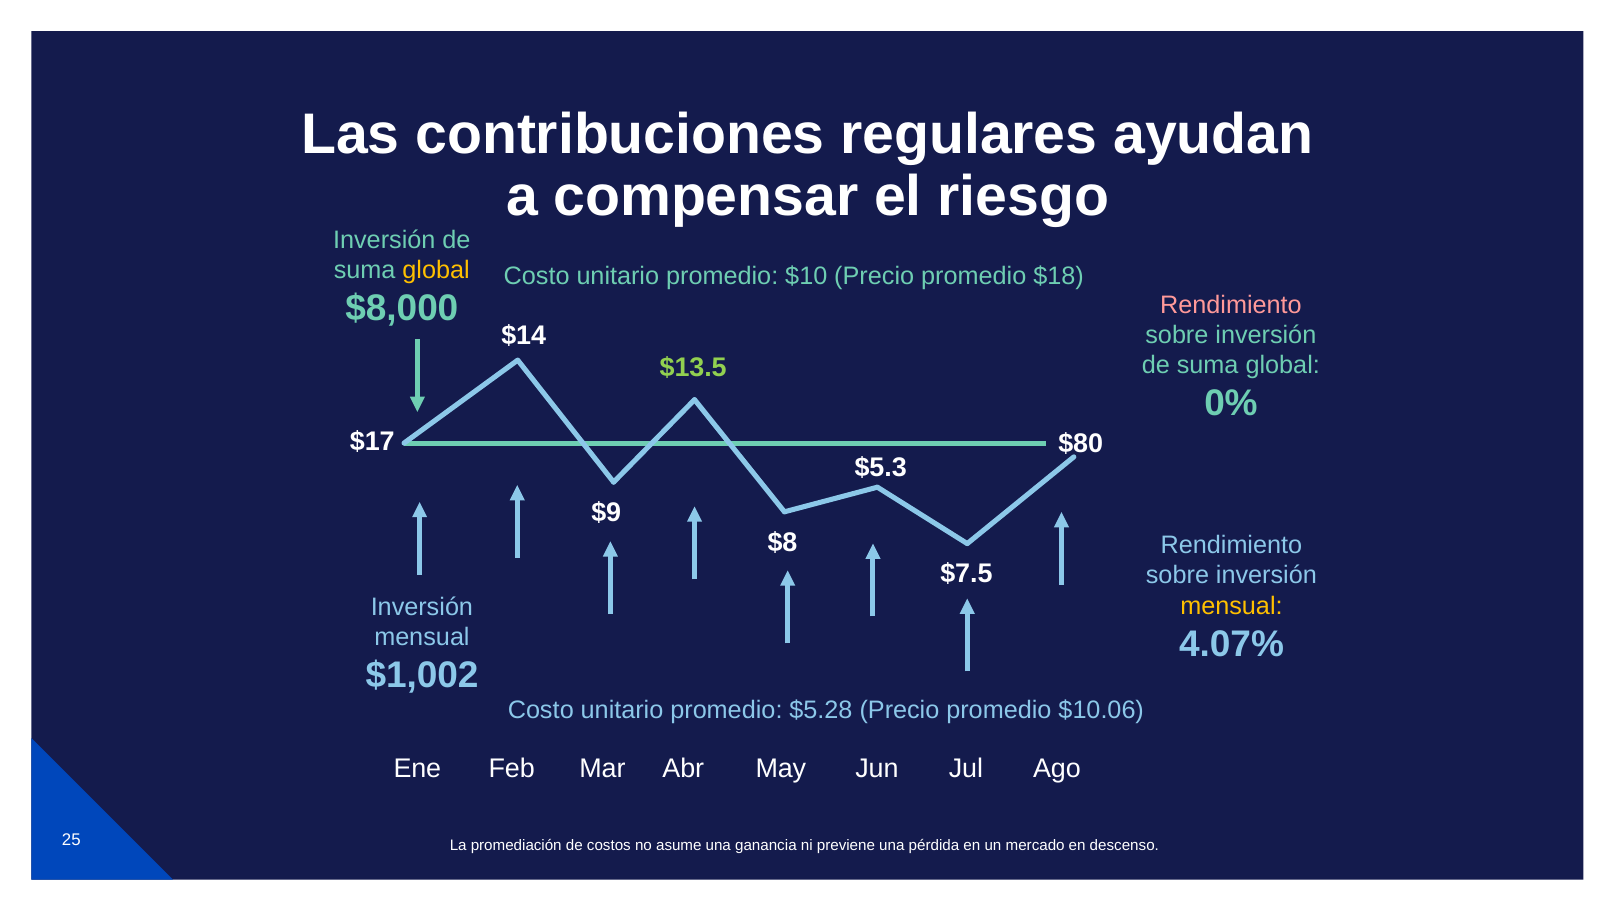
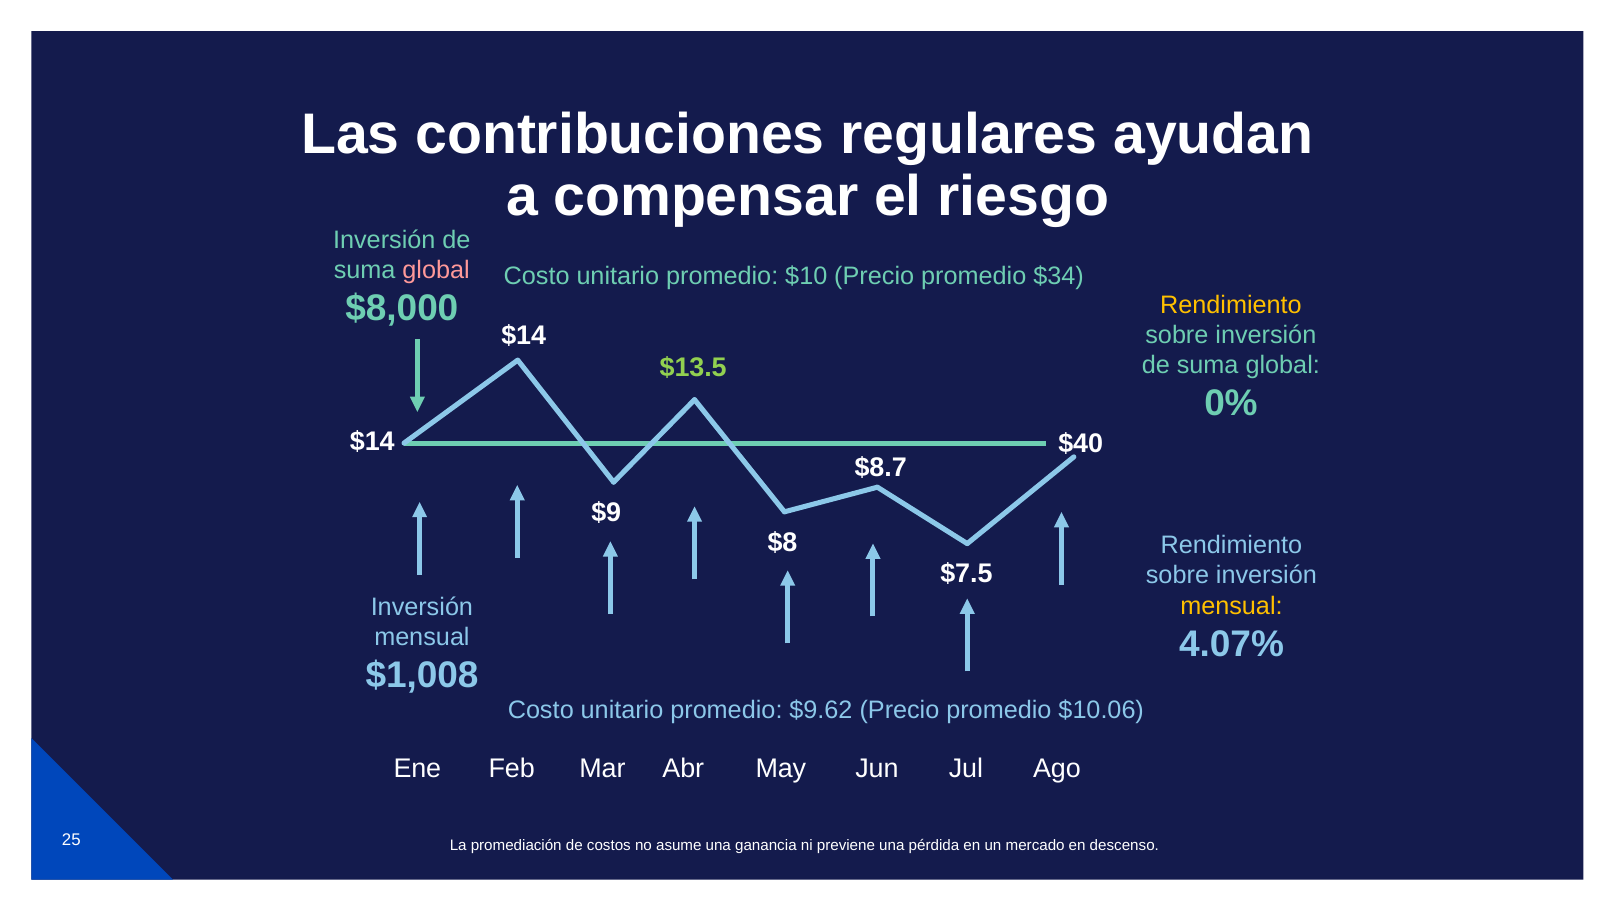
global at (436, 270) colour: yellow -> pink
$18: $18 -> $34
Rendimiento at (1231, 305) colour: pink -> yellow
$17 at (372, 442): $17 -> $14
$80: $80 -> $40
$5.3: $5.3 -> $8.7
$1,002: $1,002 -> $1,008
$5.28: $5.28 -> $9.62
